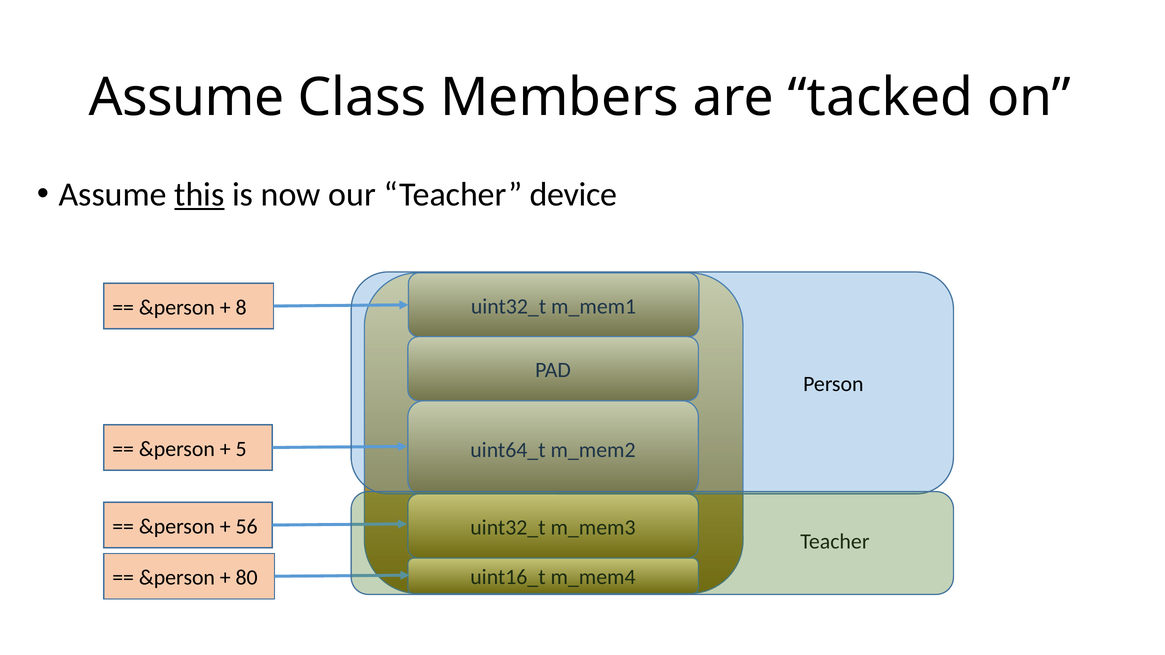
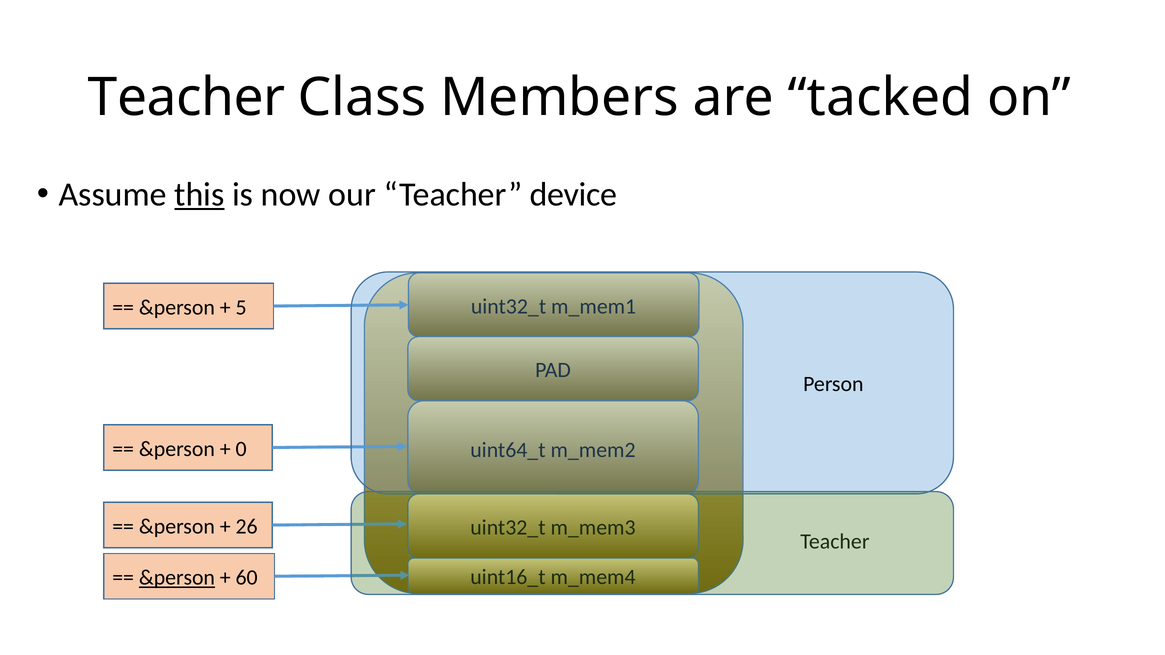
Assume at (187, 98): Assume -> Teacher
8: 8 -> 5
5: 5 -> 0
56: 56 -> 26
&person at (177, 578) underline: none -> present
80: 80 -> 60
